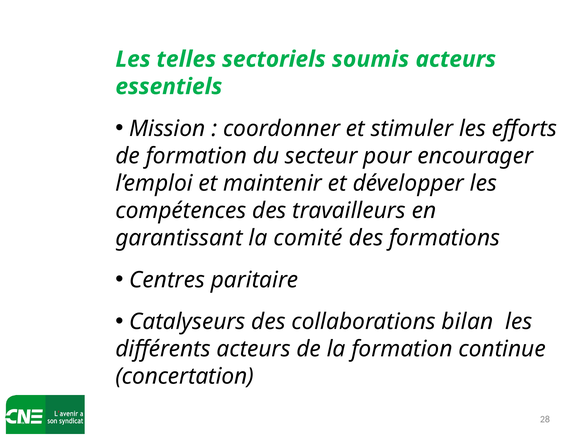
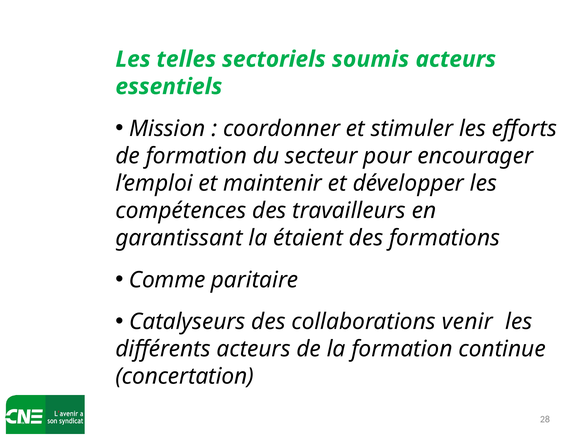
comité: comité -> étaient
Centres: Centres -> Comme
bilan: bilan -> venir
